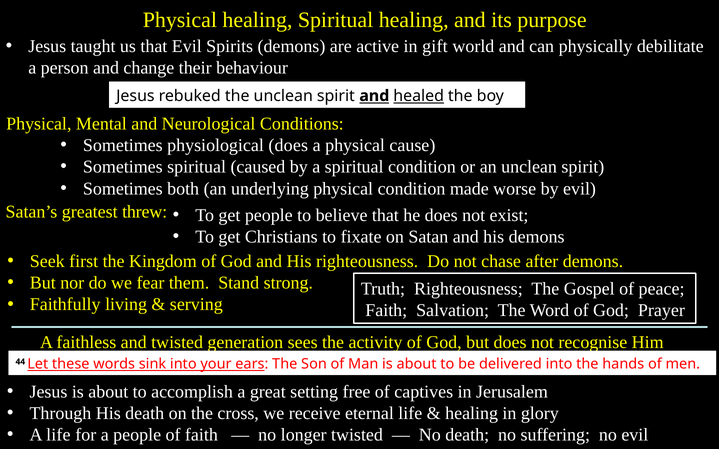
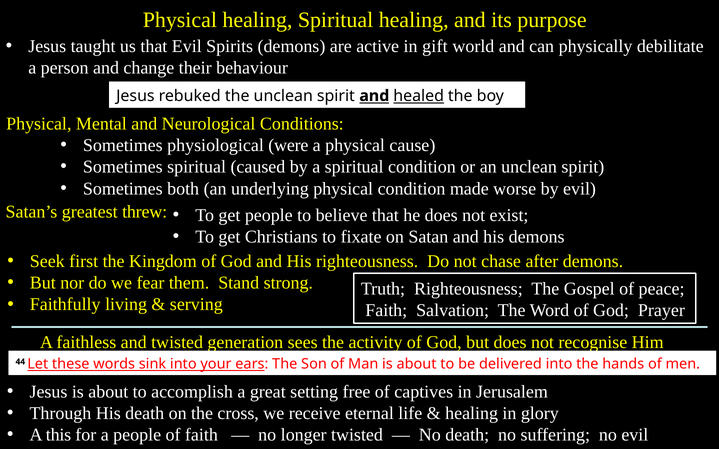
physiological does: does -> were
A life: life -> this
